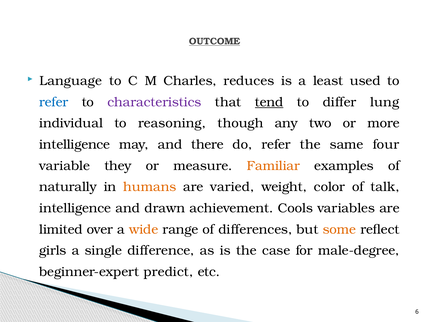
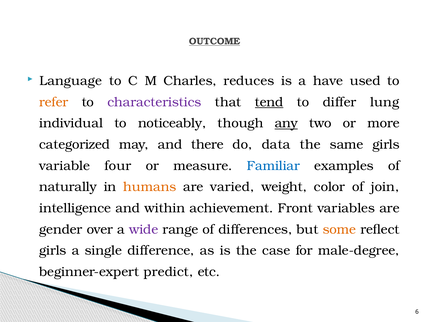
least: least -> have
refer at (54, 102) colour: blue -> orange
reasoning: reasoning -> noticeably
any underline: none -> present
intelligence at (75, 144): intelligence -> categorized
do refer: refer -> data
same four: four -> girls
they: they -> four
Familiar colour: orange -> blue
talk: talk -> join
drawn: drawn -> within
Cools: Cools -> Front
limited: limited -> gender
wide colour: orange -> purple
